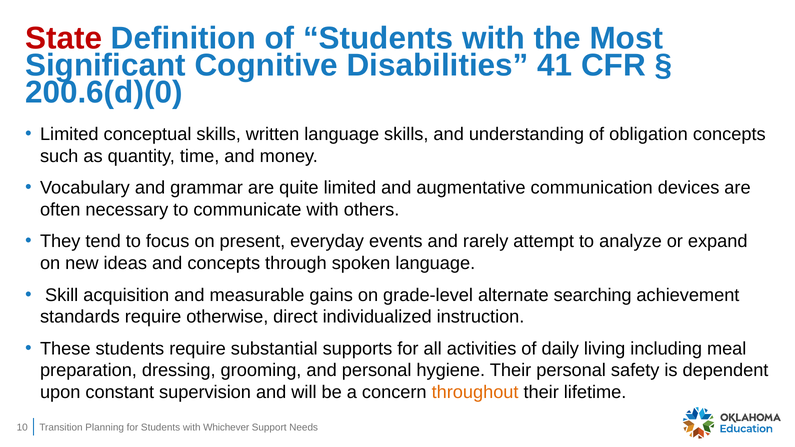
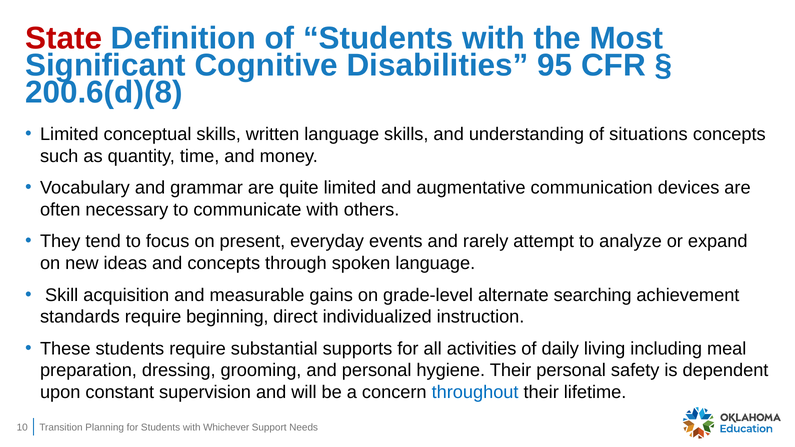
41: 41 -> 95
200.6(d)(0: 200.6(d)(0 -> 200.6(d)(8
obligation: obligation -> situations
otherwise: otherwise -> beginning
throughout colour: orange -> blue
